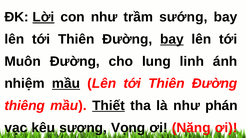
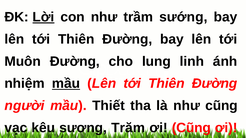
bay at (172, 39) underline: present -> none
thiêng: thiêng -> người
Thiết underline: present -> none
như phán: phán -> cũng
Vọng: Vọng -> Trăm
ơi Năng: Năng -> Cũng
